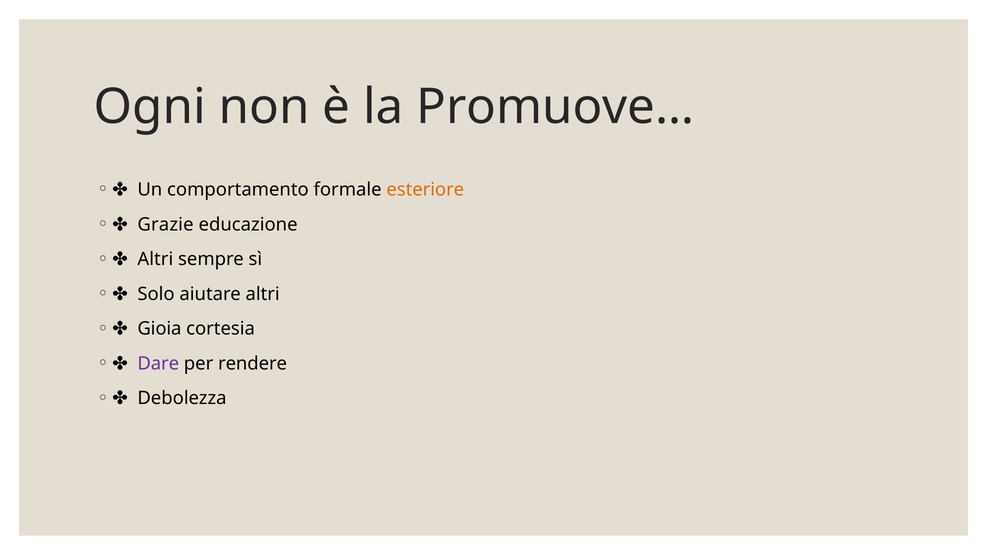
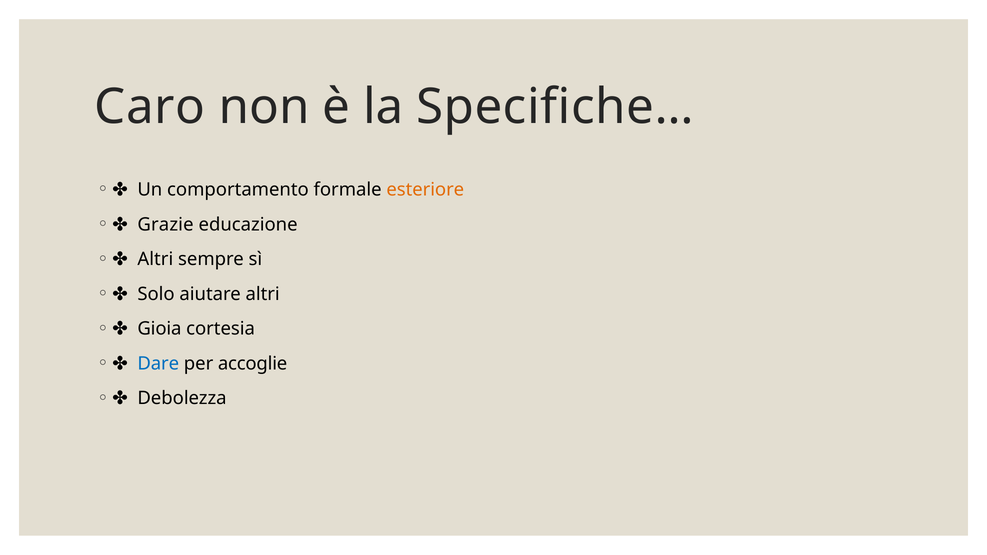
Ogni: Ogni -> Caro
Promuove…: Promuove… -> Specifiche…
Dare colour: purple -> blue
rendere: rendere -> accoglie
